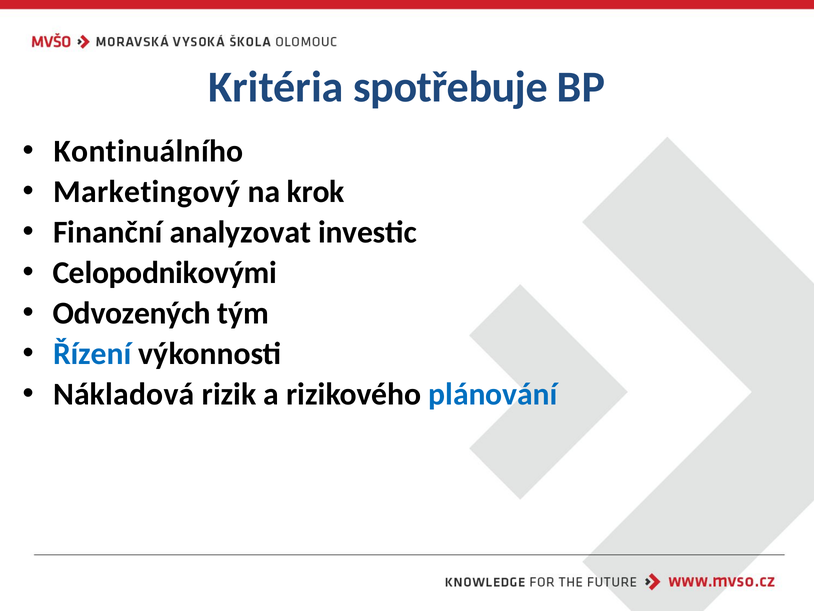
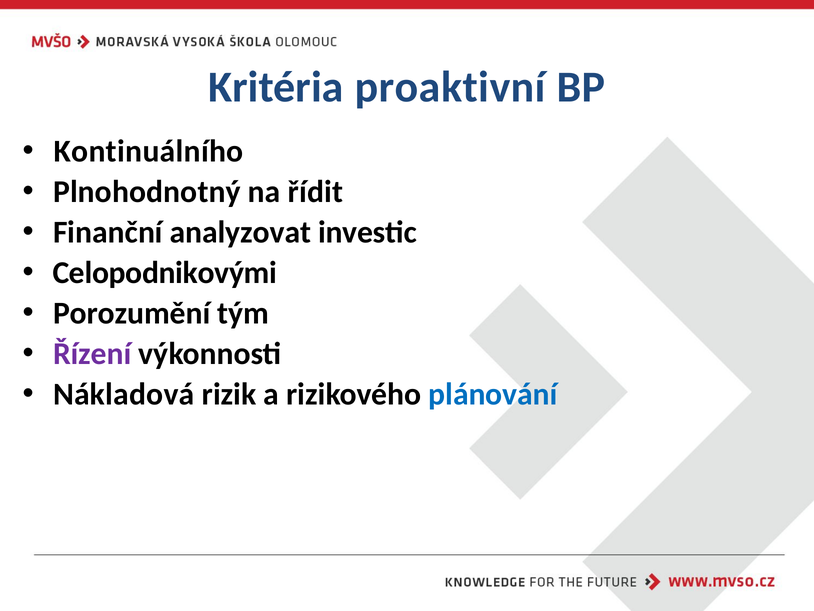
spotřebuje: spotřebuje -> proaktivní
Marketingový: Marketingový -> Plnohodnotný
krok: krok -> řídit
Odvozených: Odvozených -> Porozumění
Řízení colour: blue -> purple
